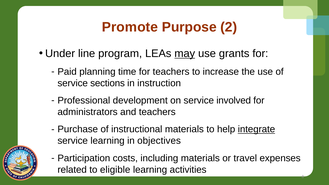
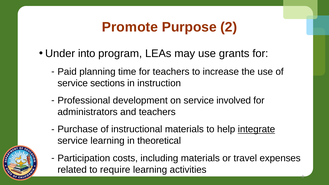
line: line -> into
may underline: present -> none
objectives: objectives -> theoretical
eligible: eligible -> require
